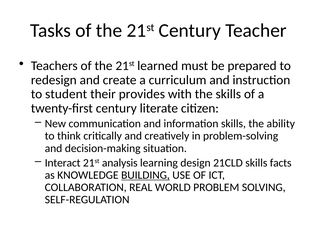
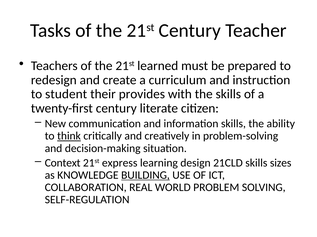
think underline: none -> present
Interact: Interact -> Context
analysis: analysis -> express
facts: facts -> sizes
